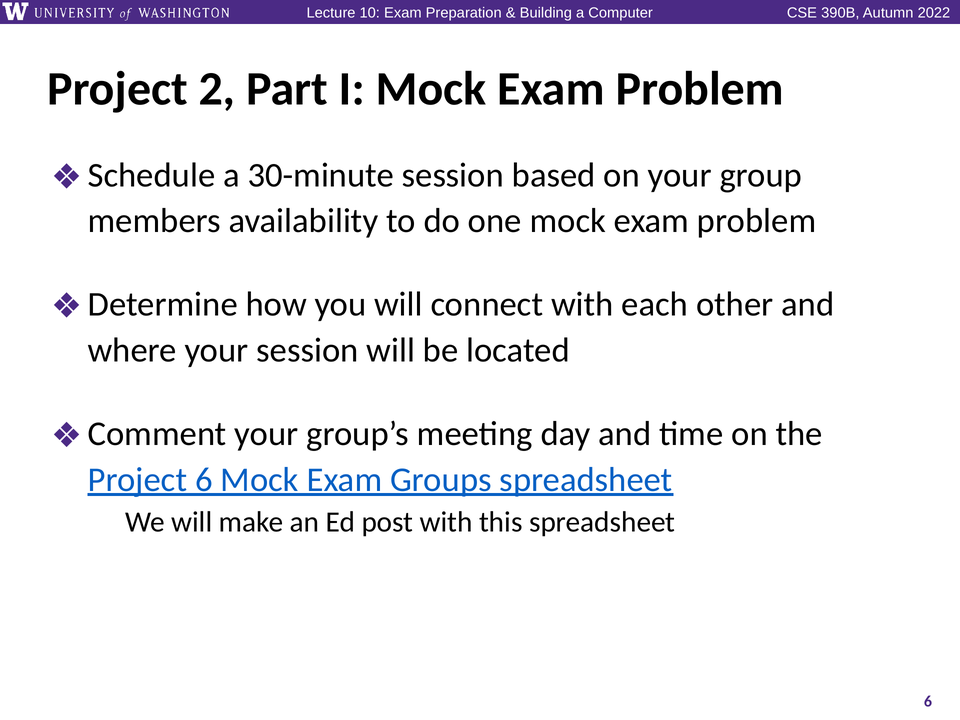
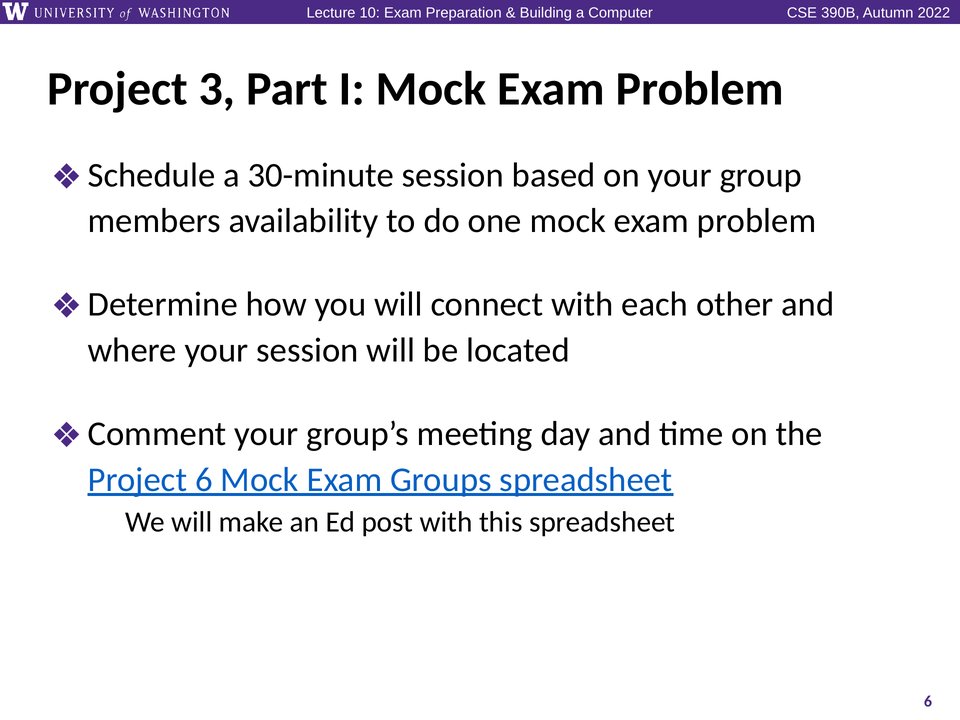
2: 2 -> 3
